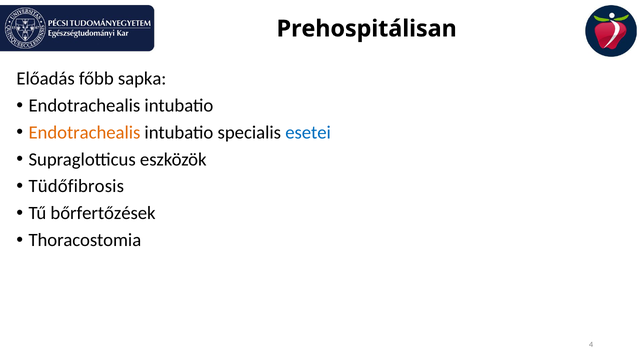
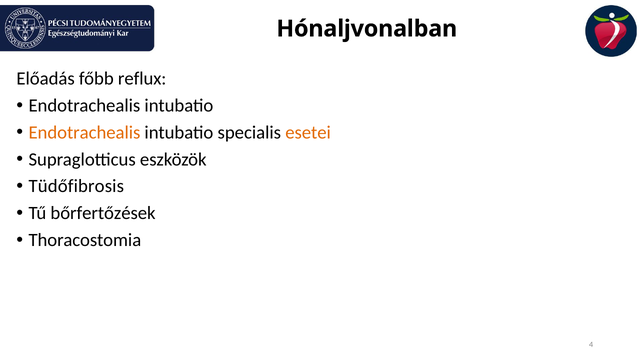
Prehospitálisan: Prehospitálisan -> Hónaljvonalban
sapka: sapka -> reflux
esetei colour: blue -> orange
